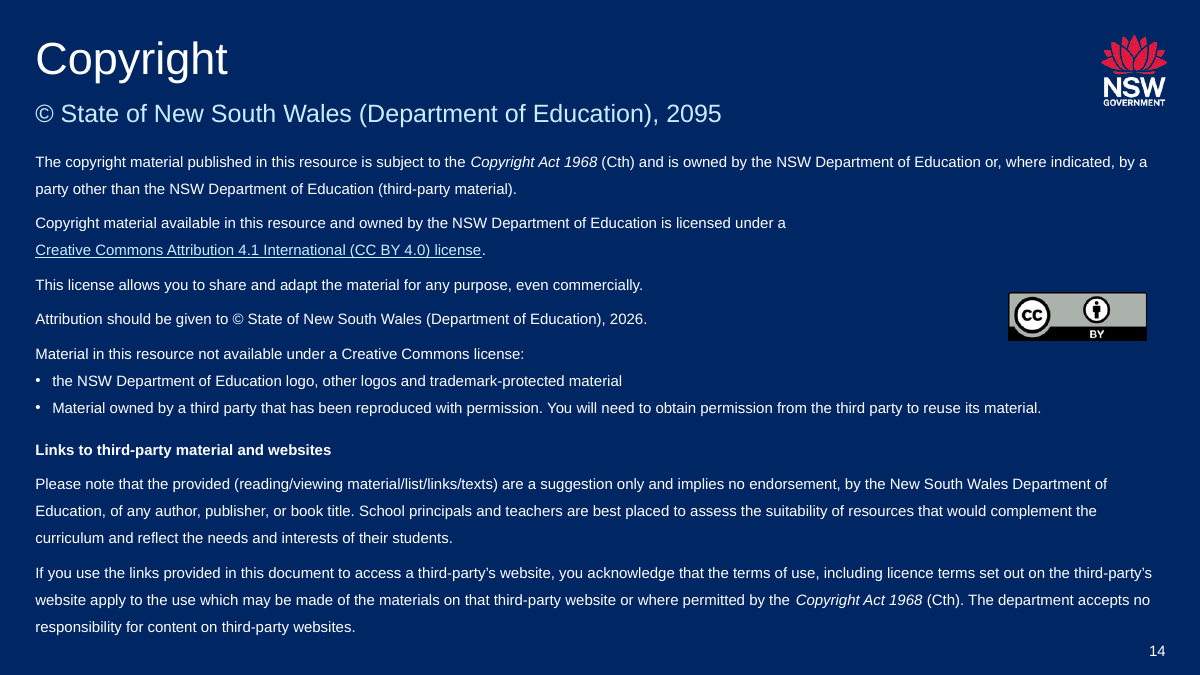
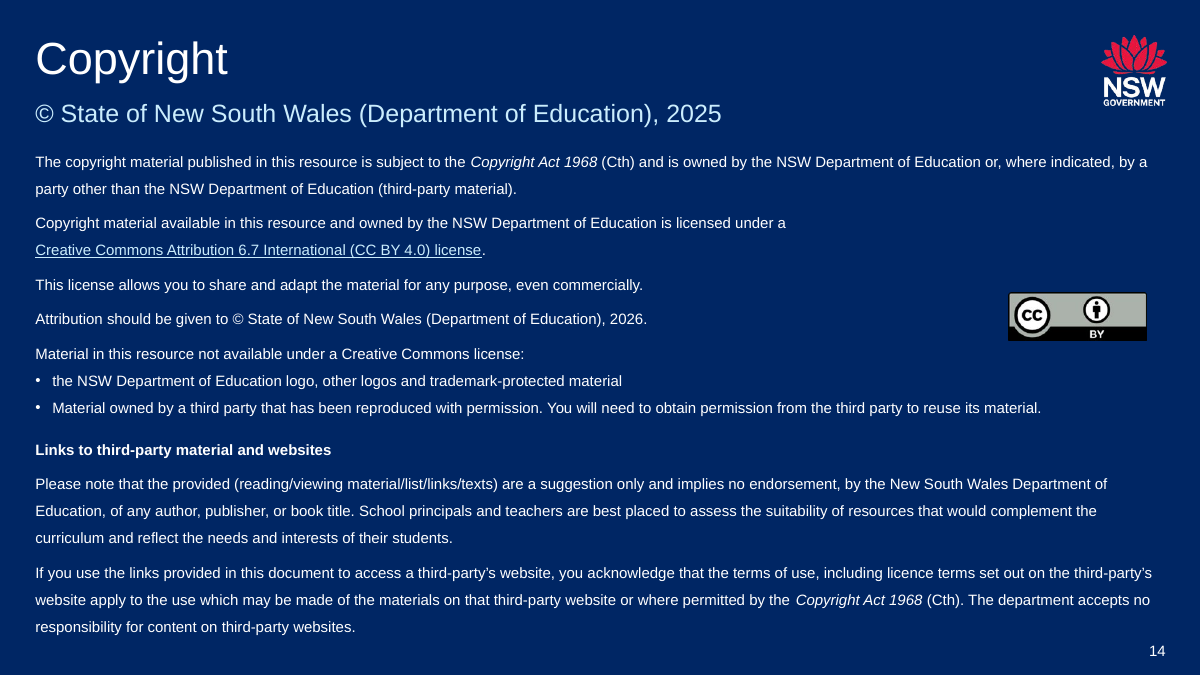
2095: 2095 -> 2025
4.1: 4.1 -> 6.7
